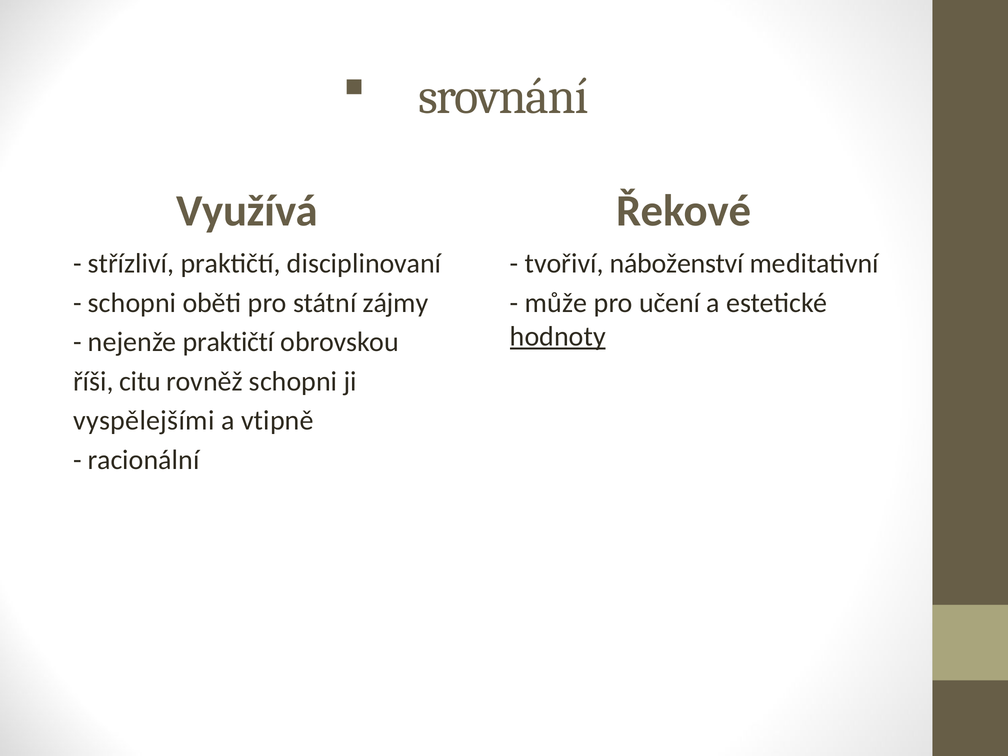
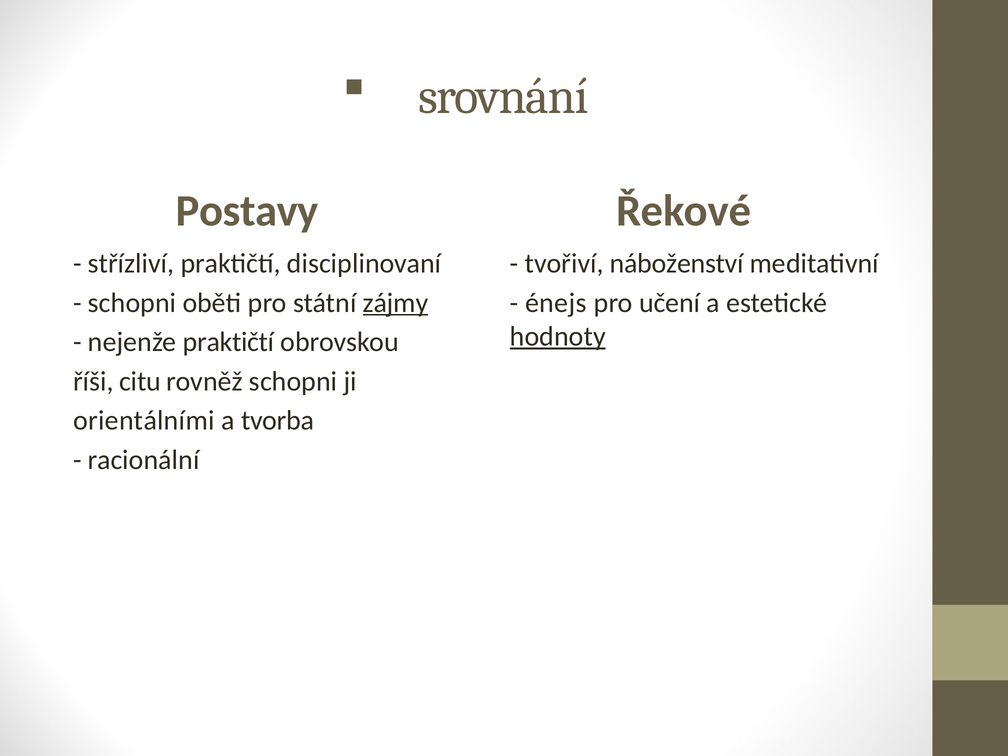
Využívá: Využívá -> Postavy
může: může -> énejs
zájmy underline: none -> present
vyspělejšími: vyspělejšími -> orientálními
vtipně: vtipně -> tvorba
